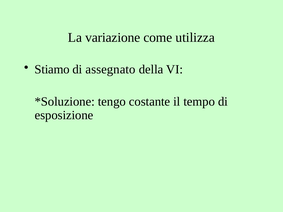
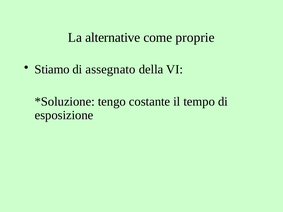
variazione: variazione -> alternative
utilizza: utilizza -> proprie
